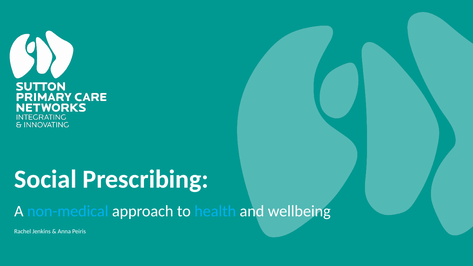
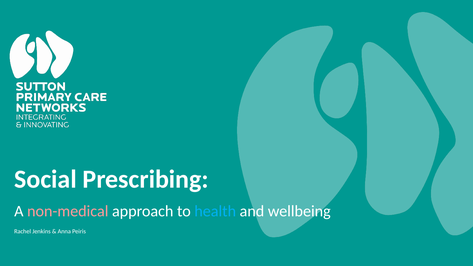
non-medical colour: light blue -> pink
